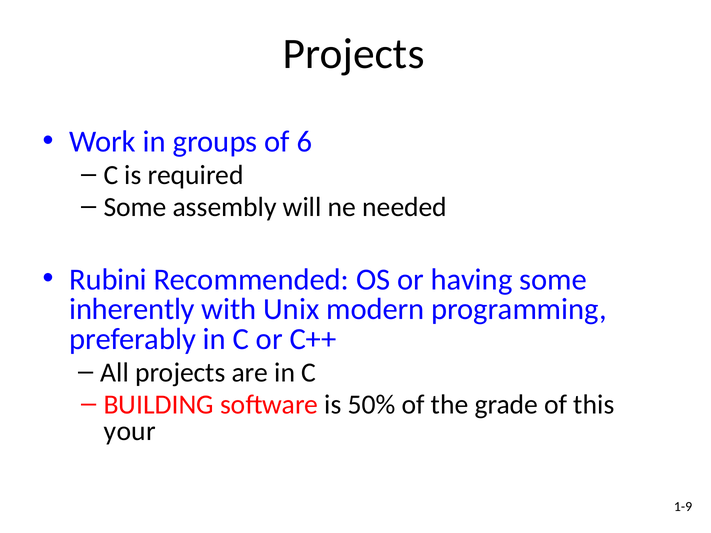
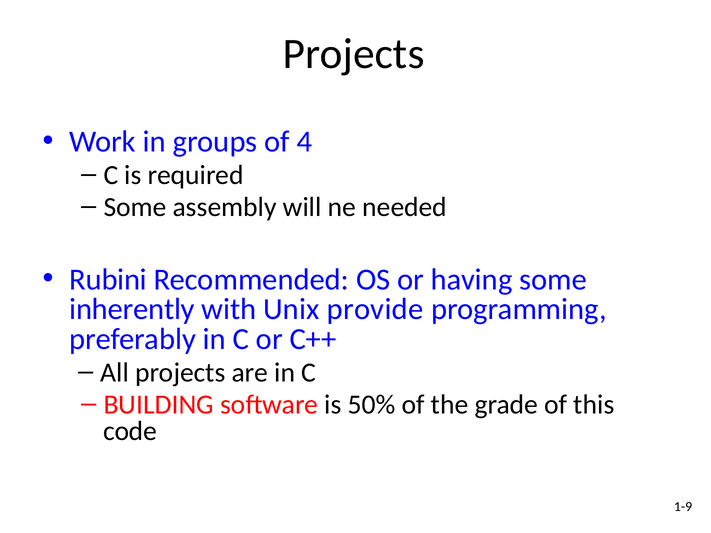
6: 6 -> 4
modern: modern -> provide
your: your -> code
